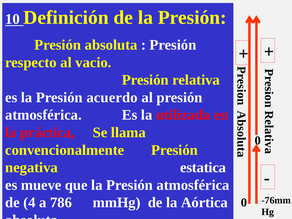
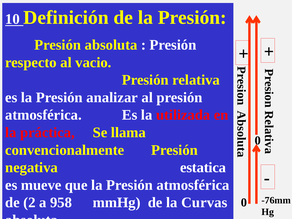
acuerdo: acuerdo -> analizar
4: 4 -> 2
786: 786 -> 958
Aórtica: Aórtica -> Curvas
